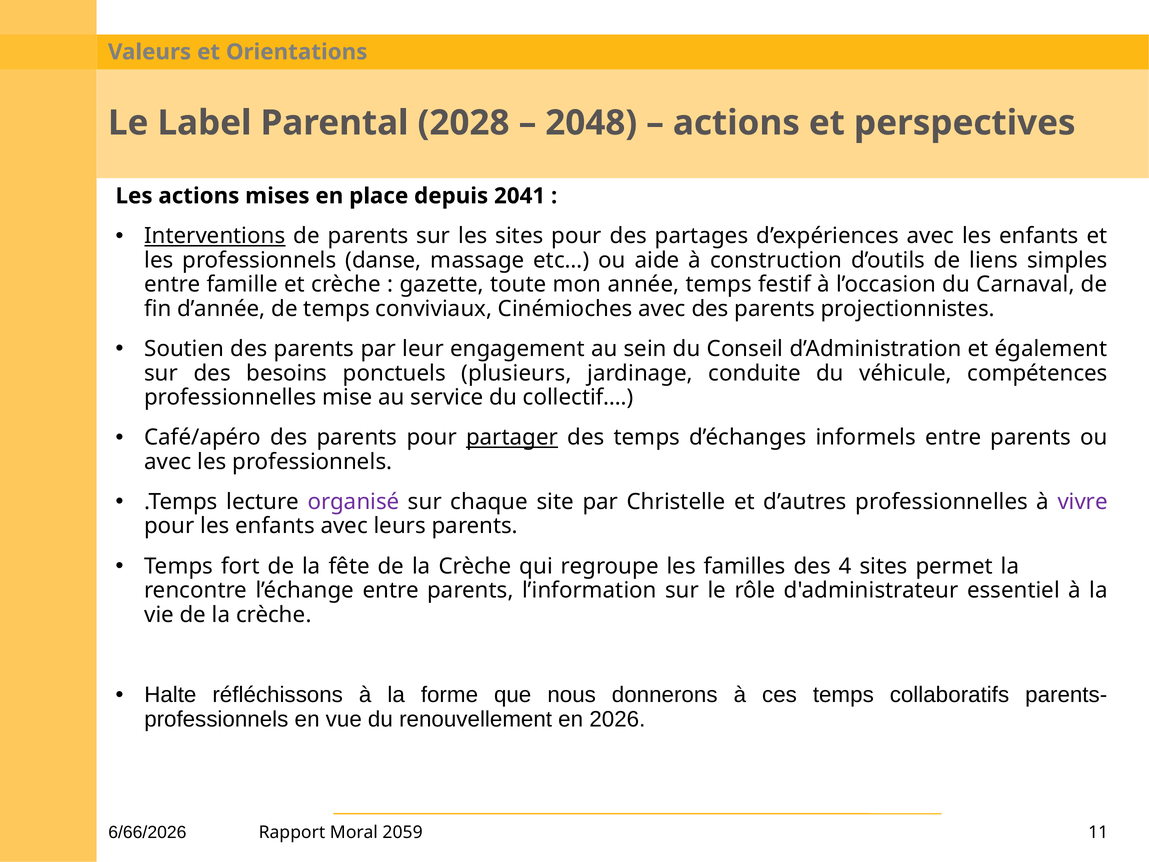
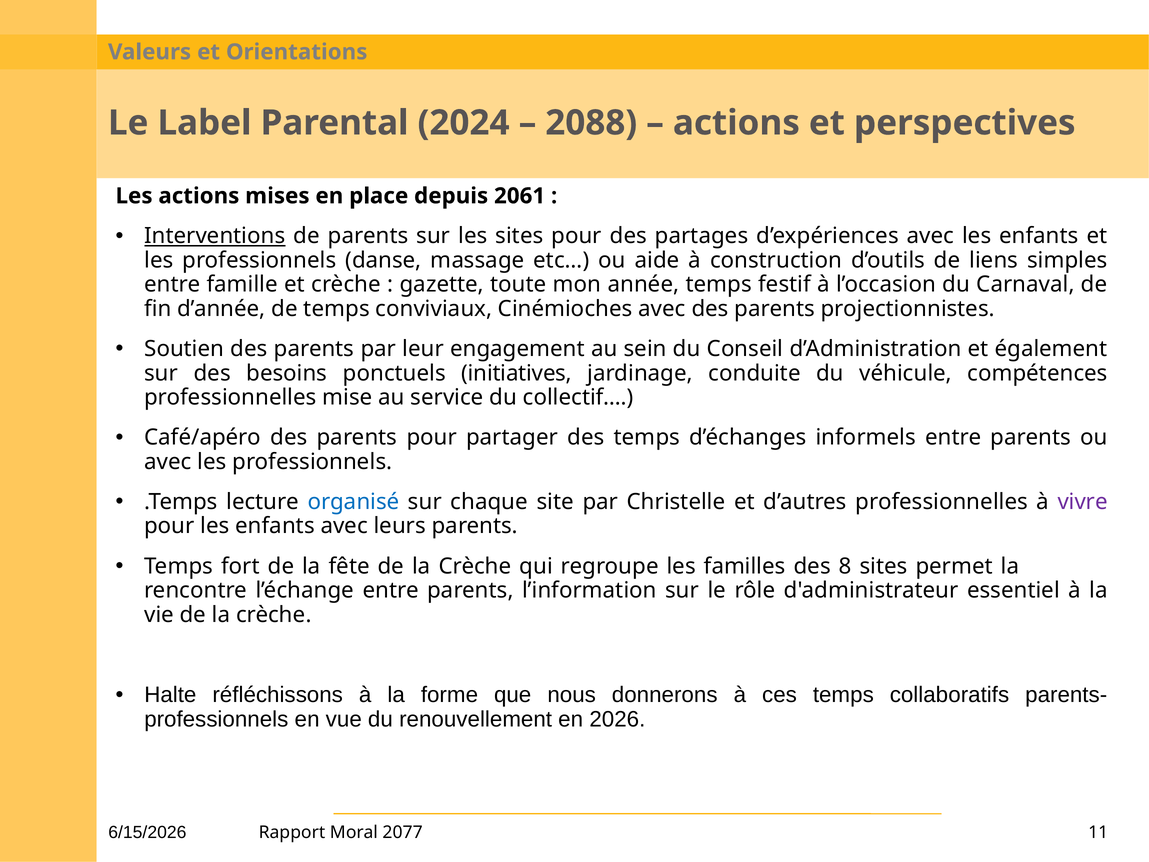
2028: 2028 -> 2024
2048: 2048 -> 2088
2041: 2041 -> 2061
plusieurs: plusieurs -> initiatives
partager underline: present -> none
organisé colour: purple -> blue
4: 4 -> 8
6/66/2026: 6/66/2026 -> 6/15/2026
2059: 2059 -> 2077
